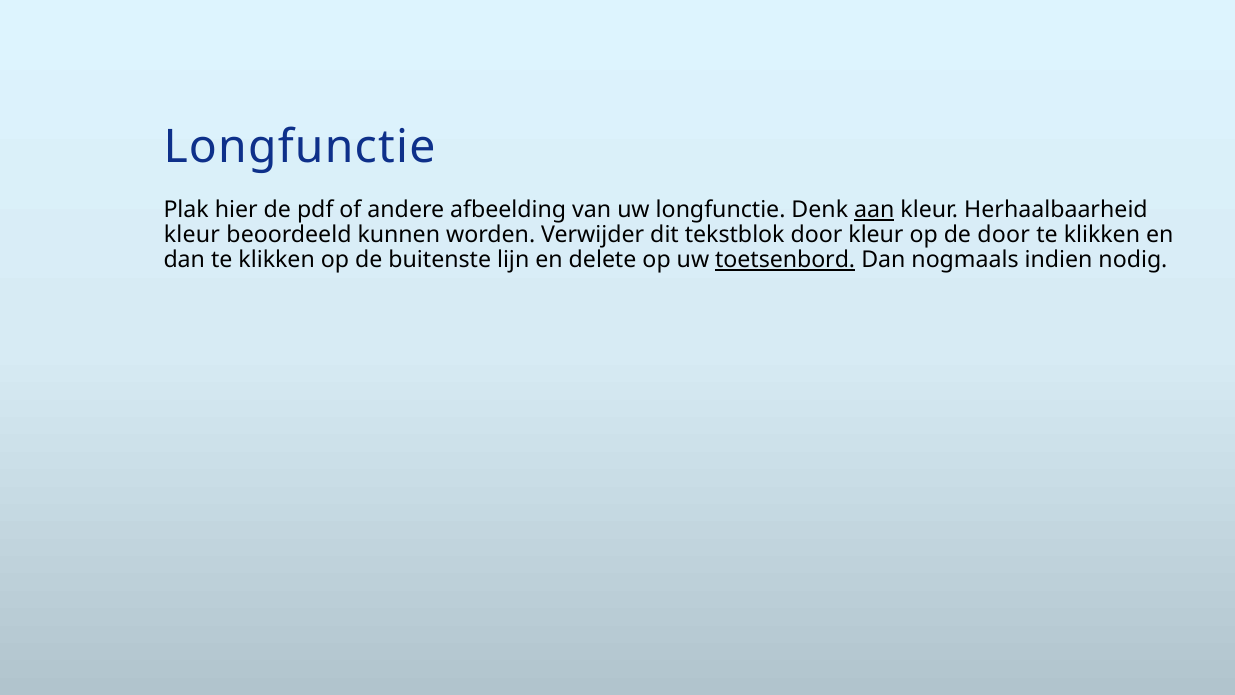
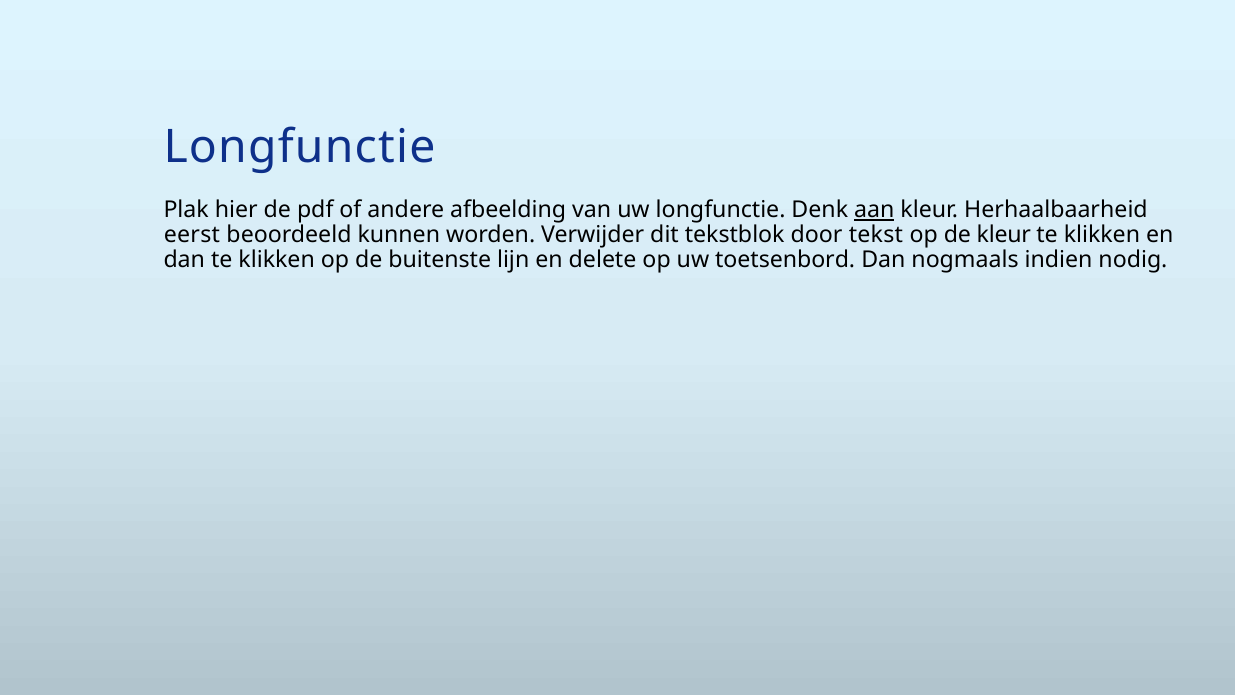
kleur at (192, 235): kleur -> eerst
door kleur: kleur -> tekst
de door: door -> kleur
toetsenbord underline: present -> none
